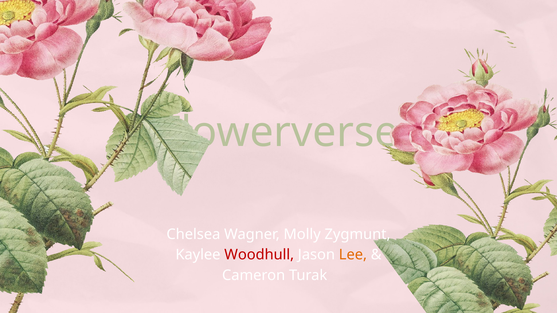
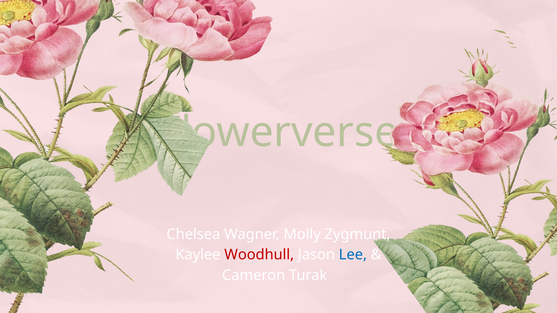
Lee colour: orange -> blue
